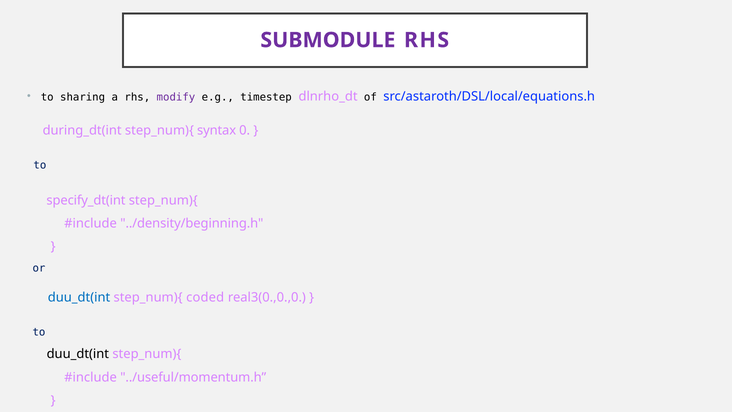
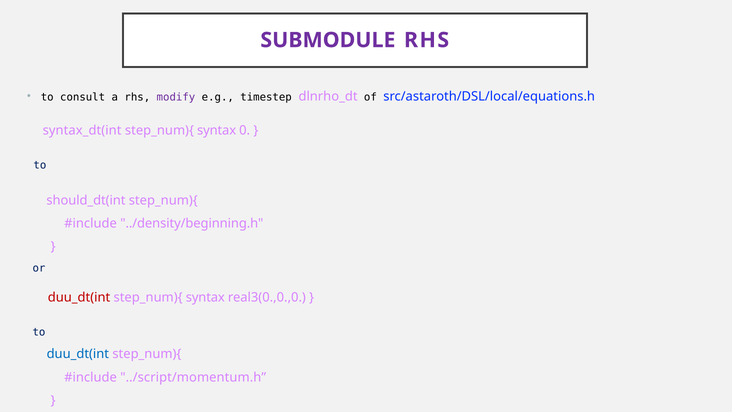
sharing: sharing -> consult
during_dt(int: during_dt(int -> syntax_dt(int
specify_dt(int: specify_dt(int -> should_dt(int
duu_dt(int at (79, 297) colour: blue -> red
coded at (205, 297): coded -> syntax
duu_dt(int at (78, 354) colour: black -> blue
../useful/momentum.h: ../useful/momentum.h -> ../script/momentum.h
